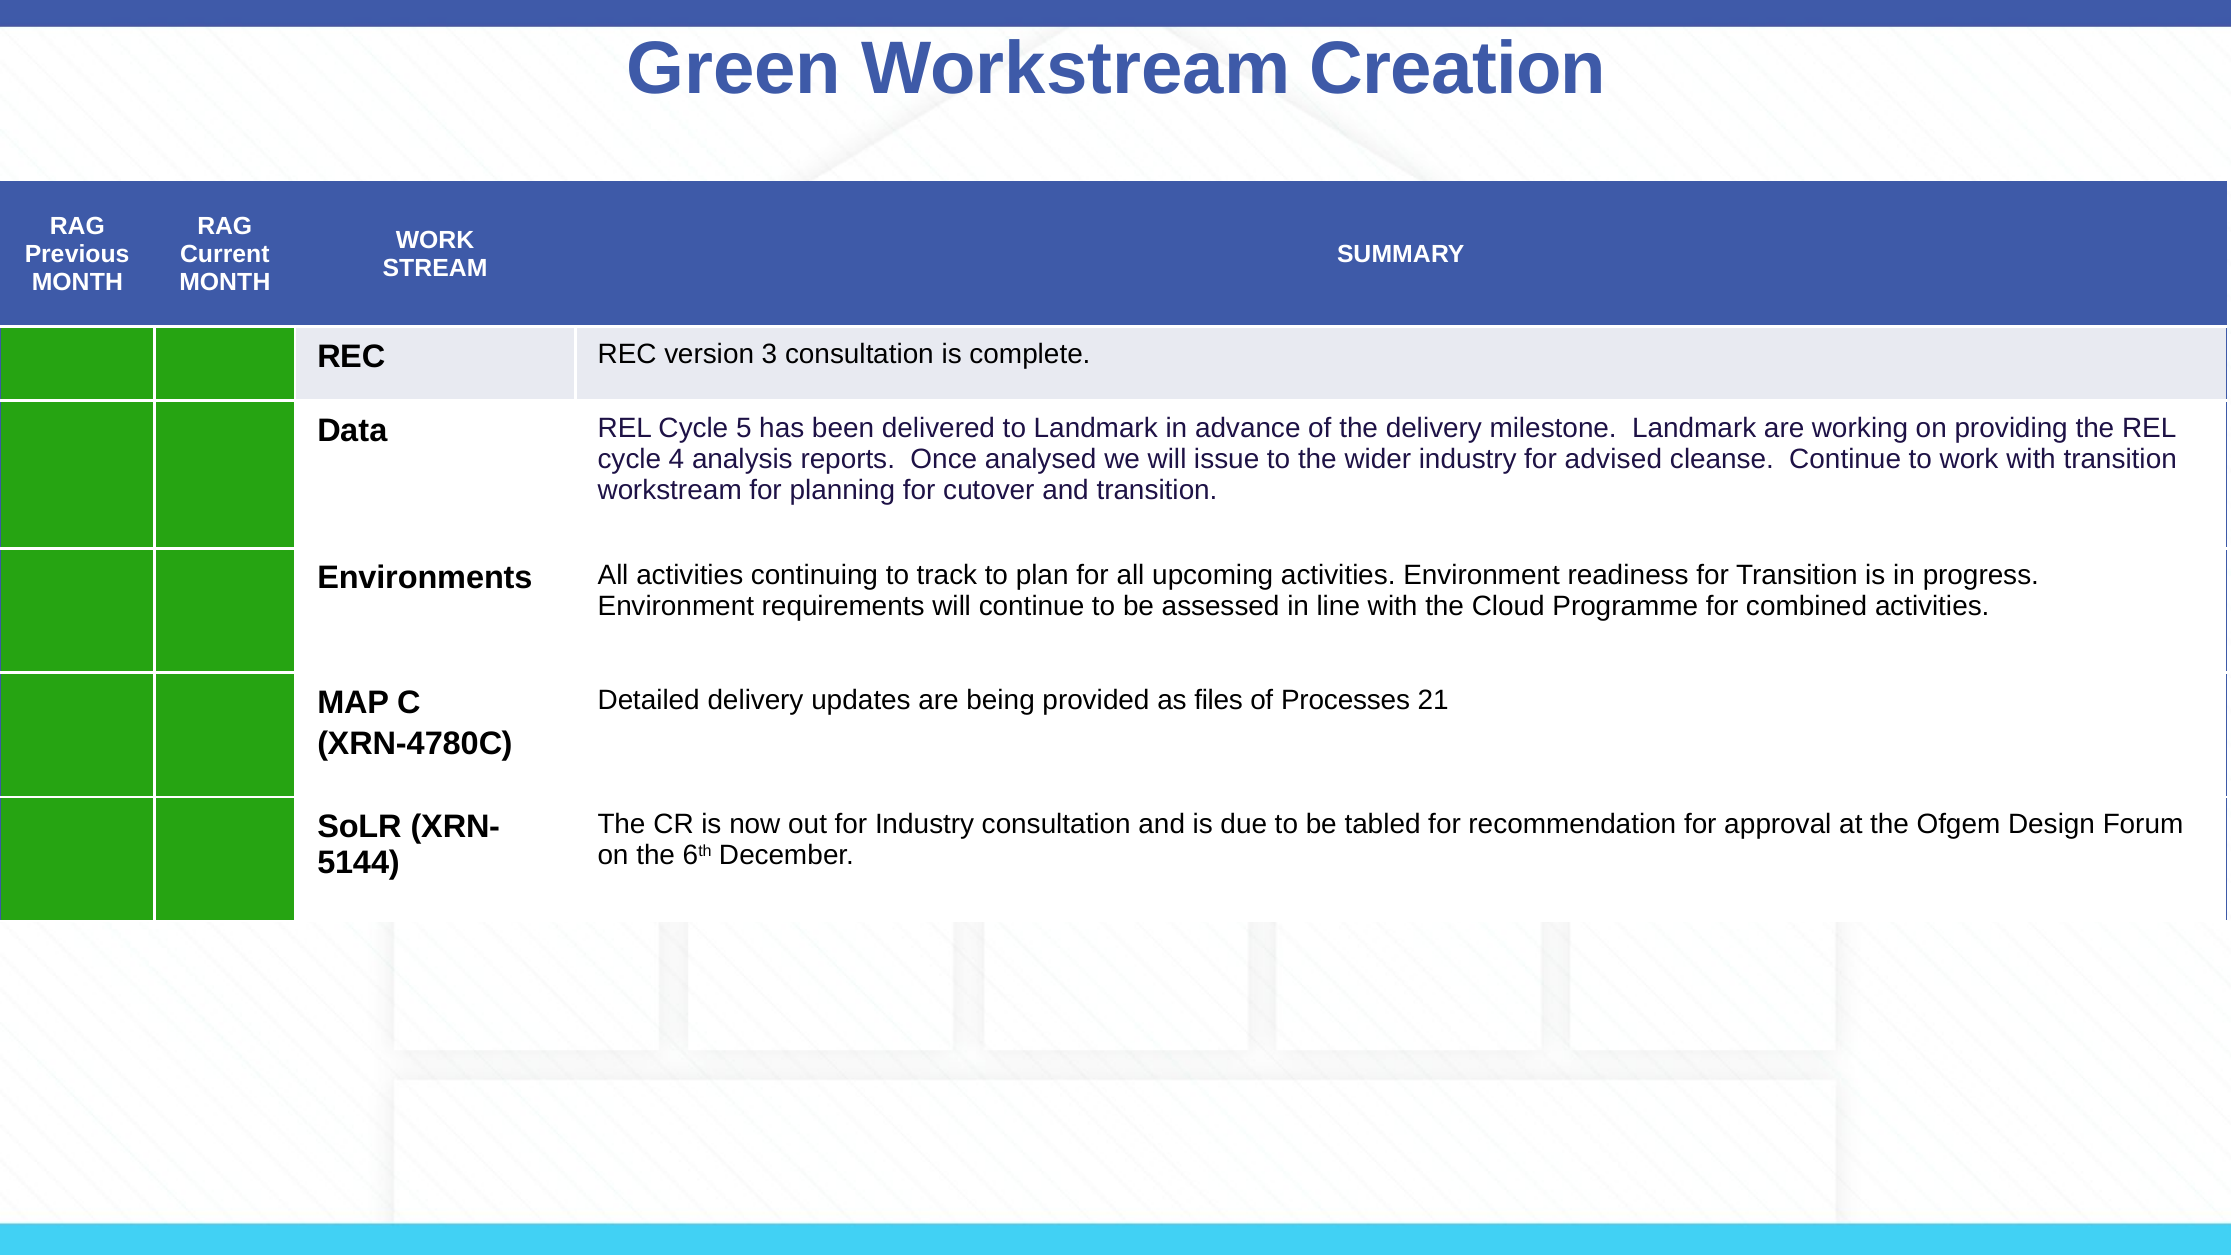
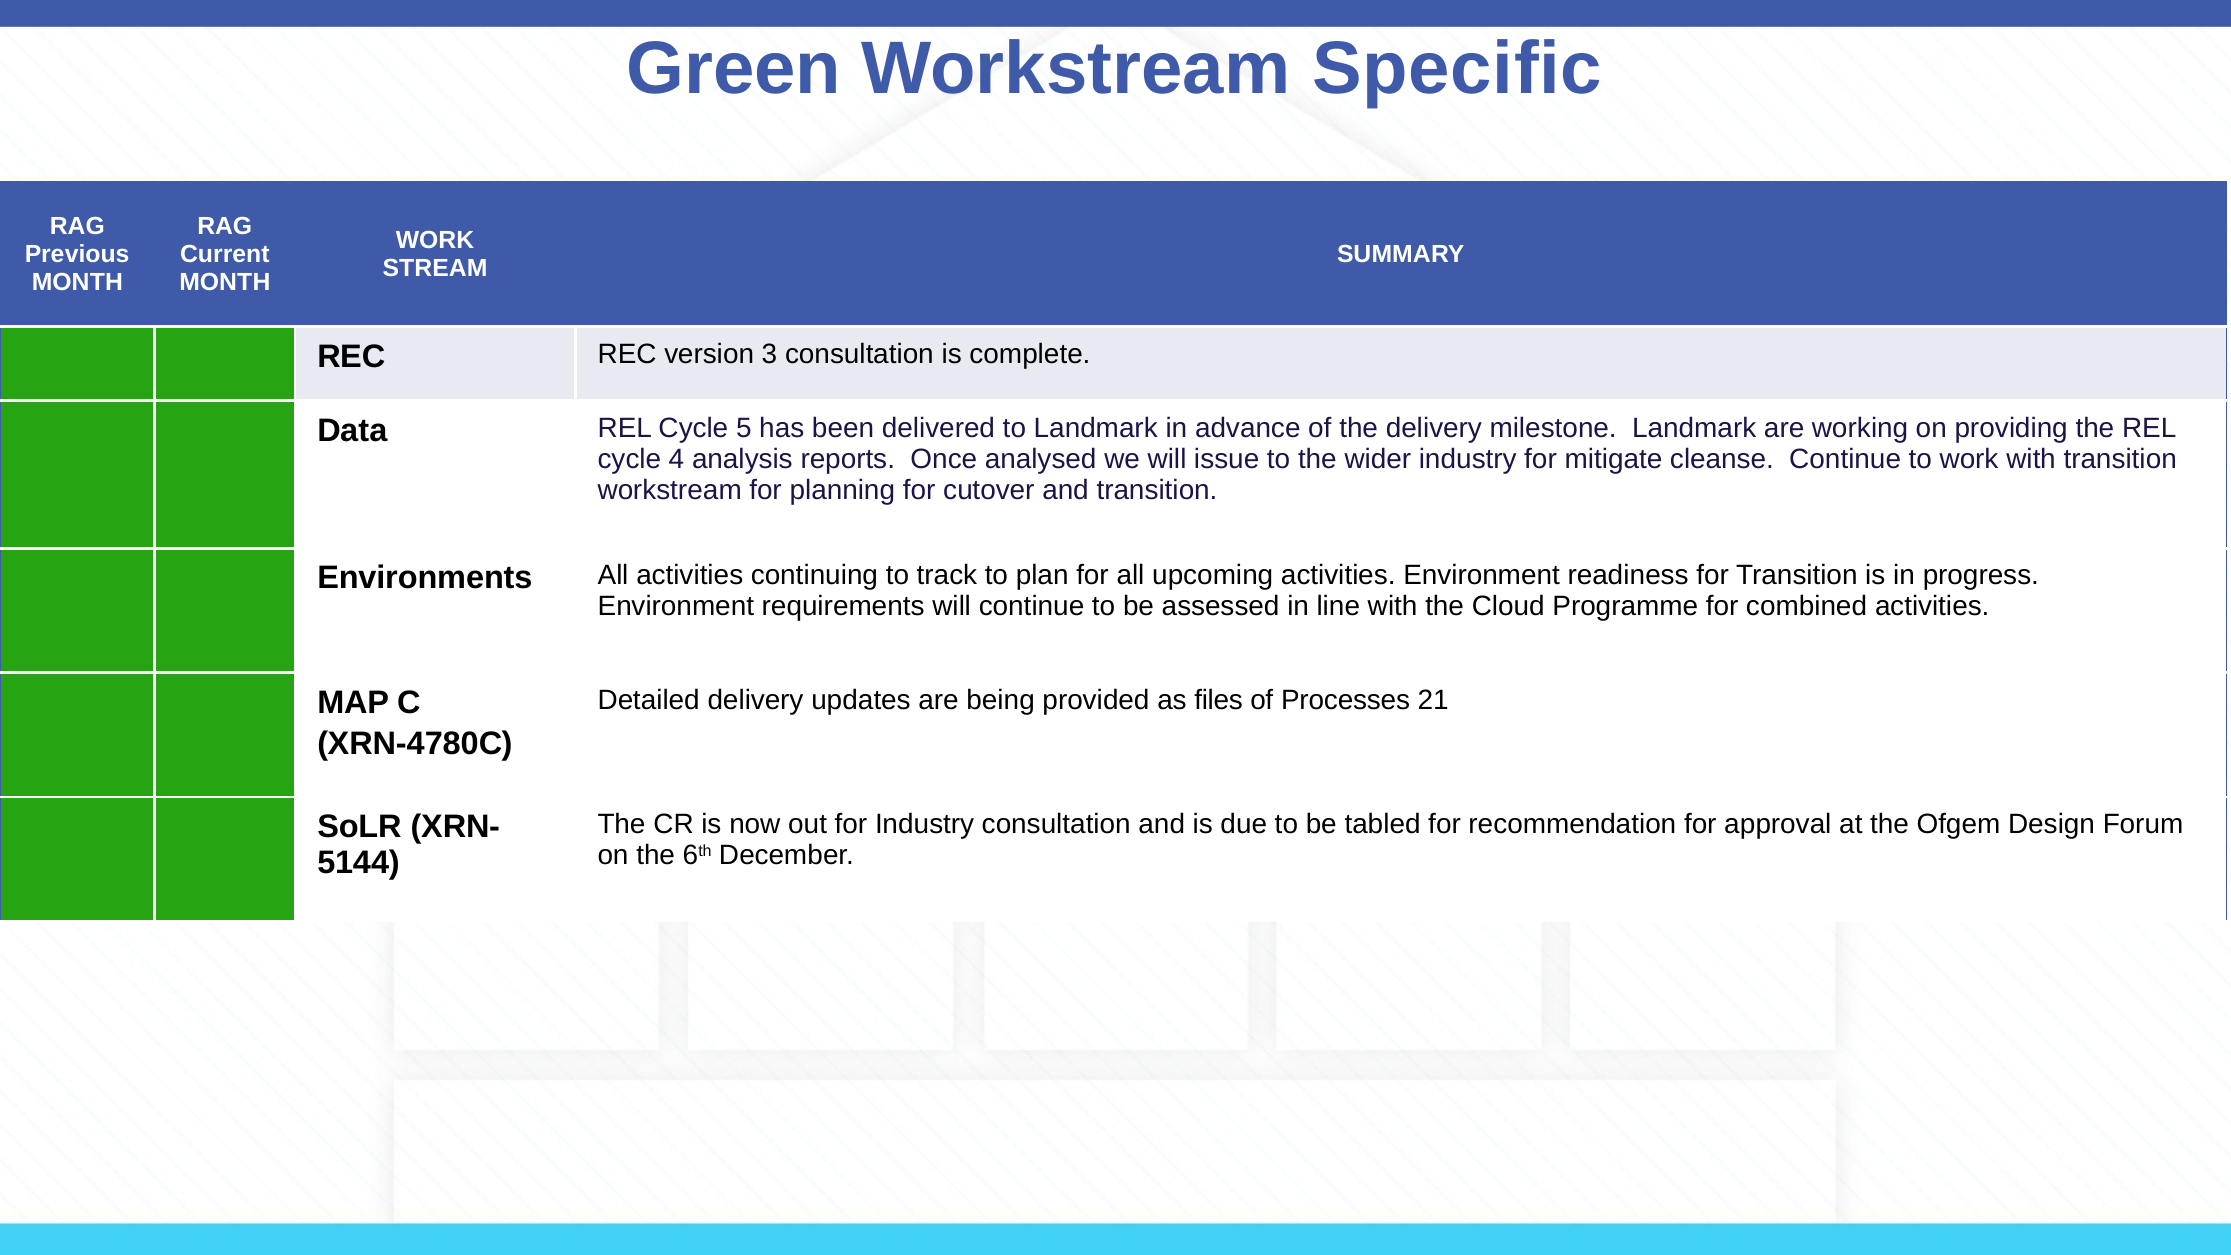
Creation: Creation -> Specific
advised: advised -> mitigate
